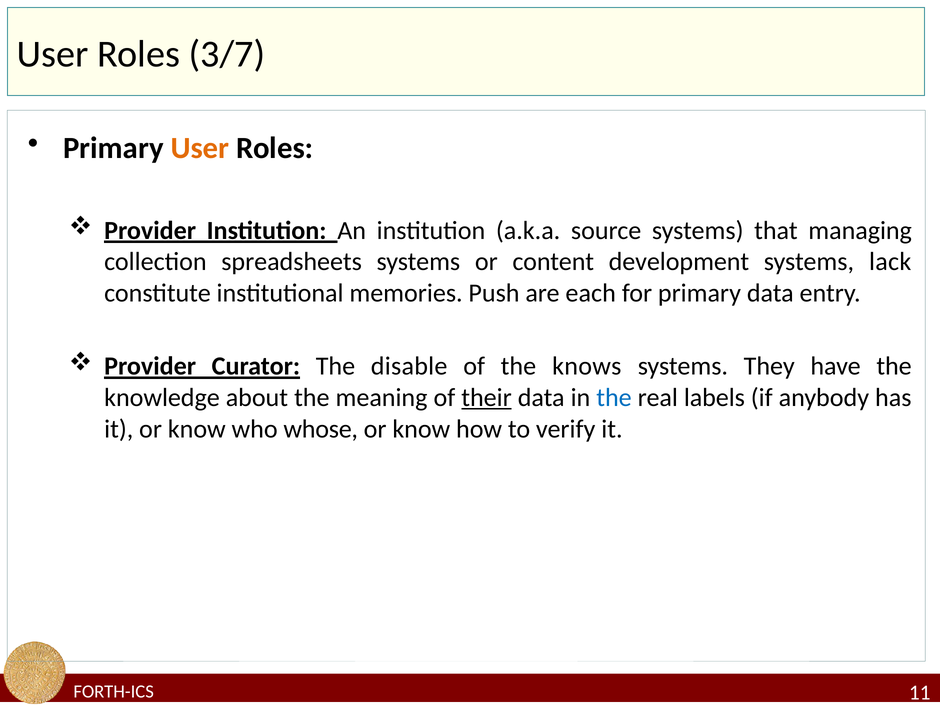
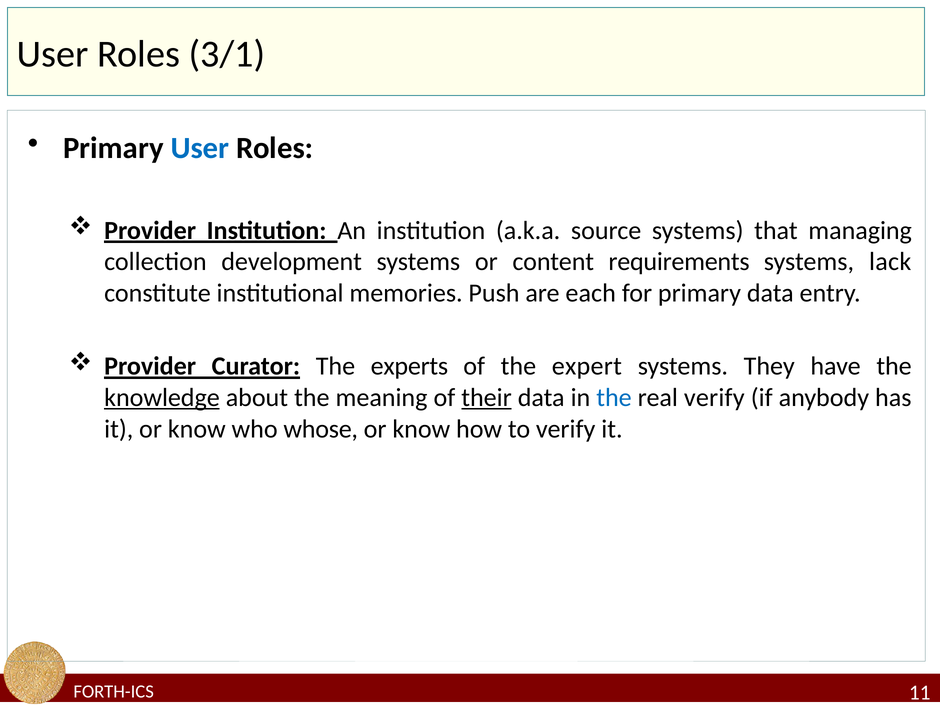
3/7: 3/7 -> 3/1
User at (200, 148) colour: orange -> blue
spreadsheets: spreadsheets -> development
development: development -> requirements
disable: disable -> experts
knows: knows -> expert
knowledge underline: none -> present
real labels: labels -> verify
